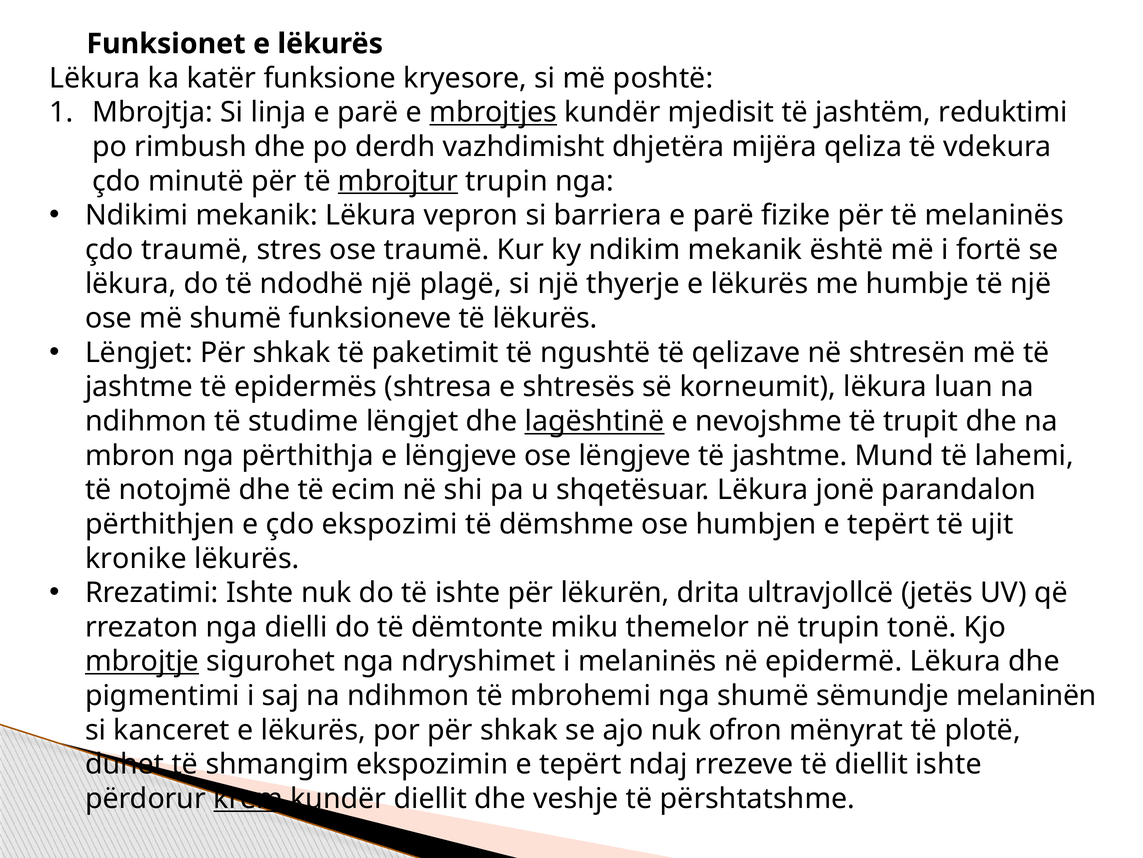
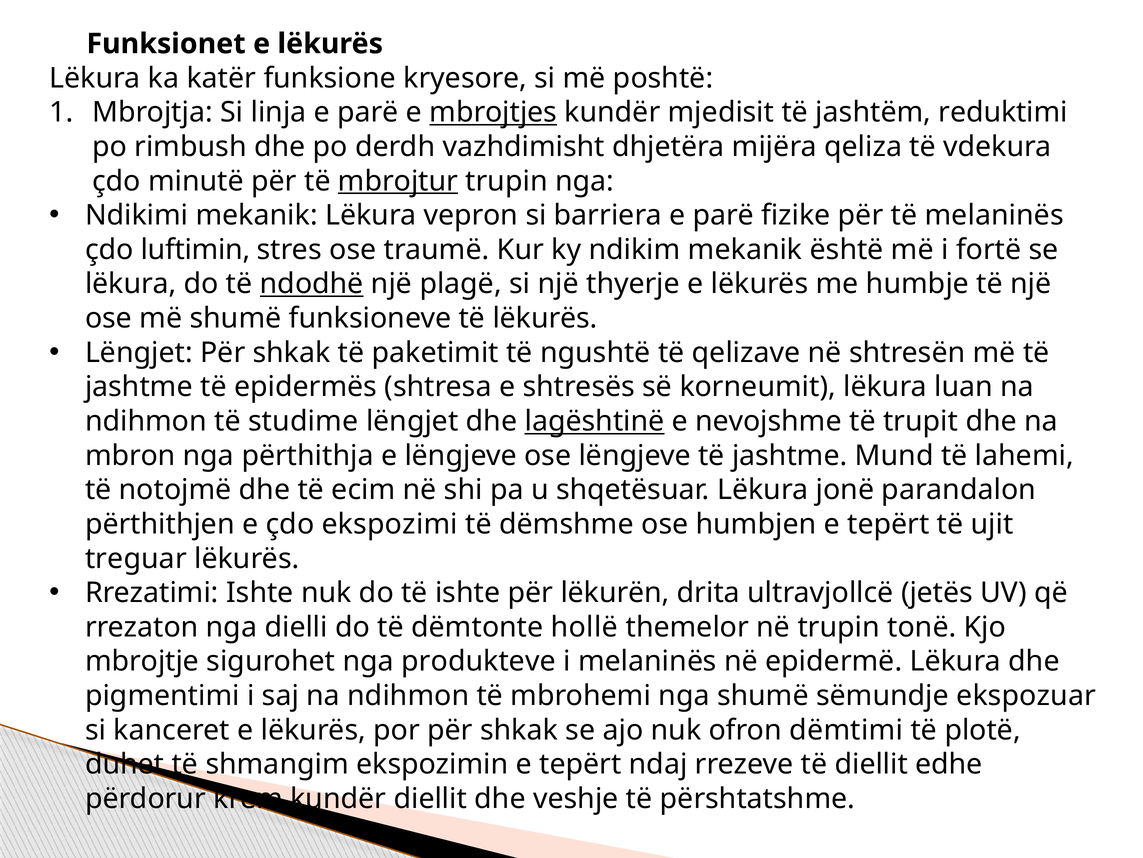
çdo traumë: traumë -> luftimin
ndodhë underline: none -> present
kronike: kronike -> treguar
miku: miku -> hollë
mbrojtje underline: present -> none
ndryshimet: ndryshimet -> produkteve
melaninën: melaninën -> ekspozuar
mënyrat: mënyrat -> dëmtimi
diellit ishte: ishte -> edhe
krem underline: present -> none
